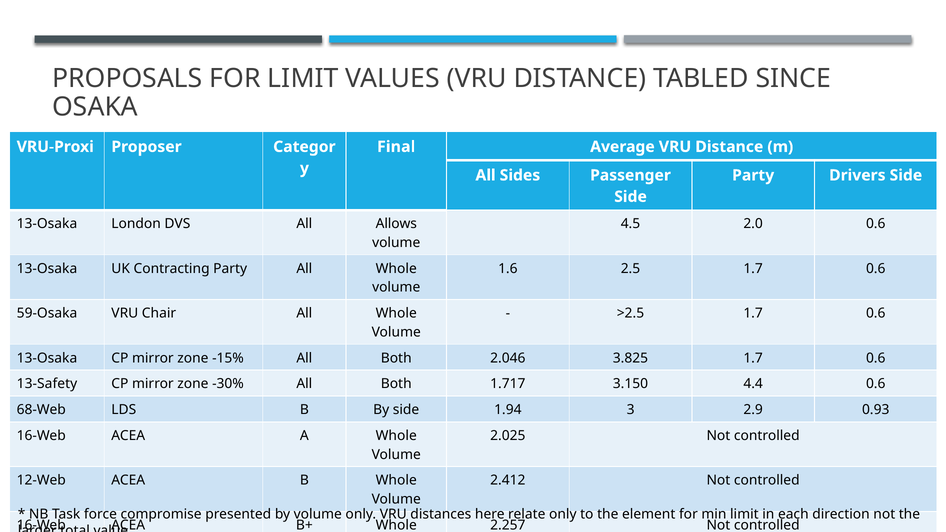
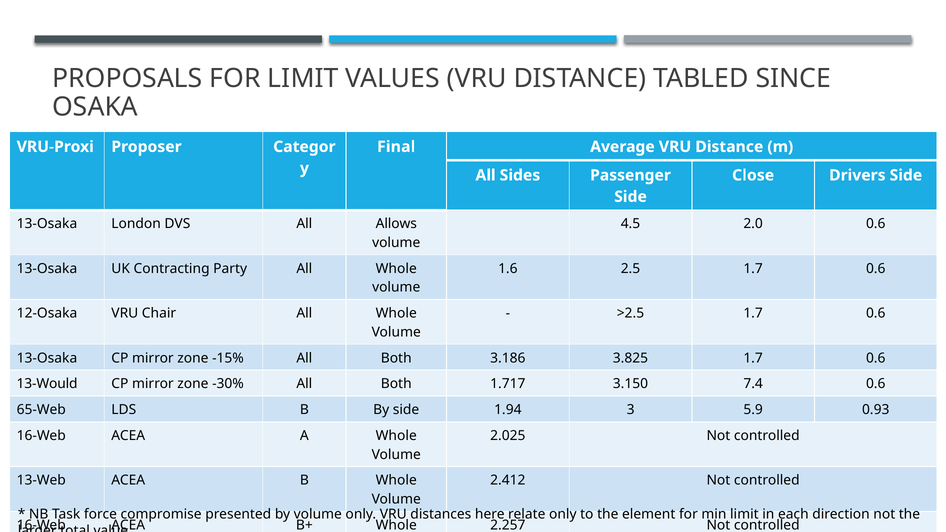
Party at (753, 175): Party -> Close
59-Osaka: 59-Osaka -> 12-Osaka
2.046: 2.046 -> 3.186
13-Safety: 13-Safety -> 13-Would
4.4: 4.4 -> 7.4
68-Web: 68-Web -> 65-Web
2.9: 2.9 -> 5.9
12-Web: 12-Web -> 13-Web
